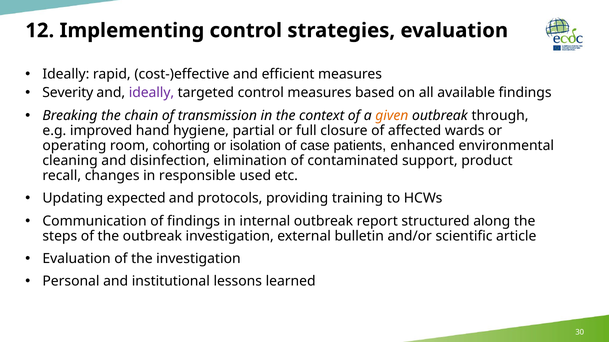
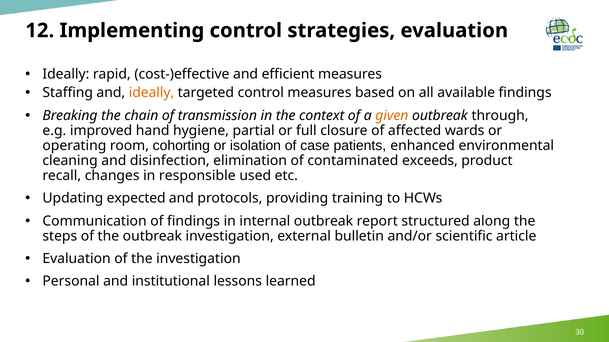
Severity: Severity -> Staffing
ideally at (151, 93) colour: purple -> orange
support: support -> exceeds
